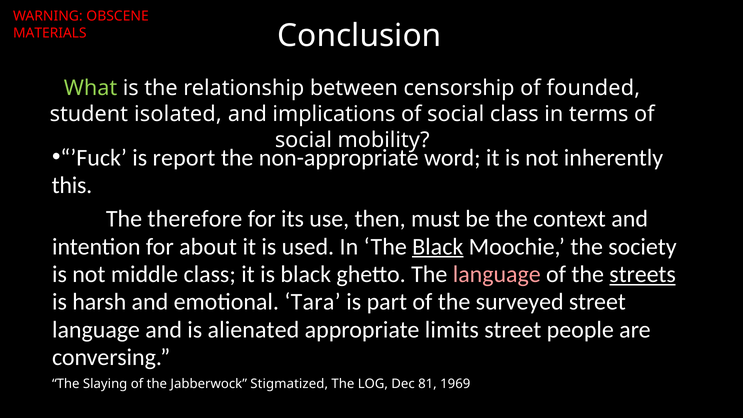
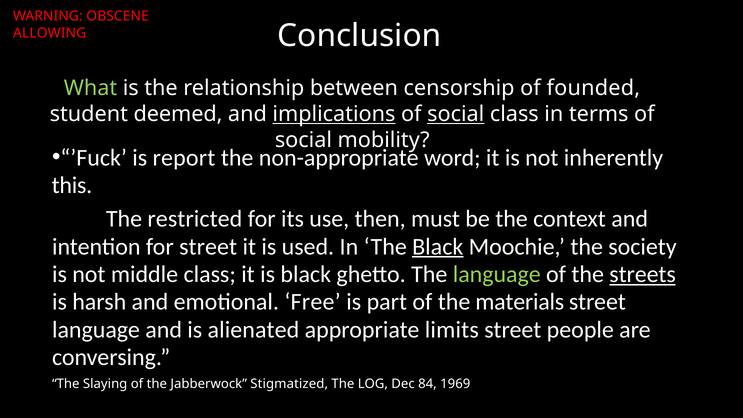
MATERIALS: MATERIALS -> ALLOWING
isolated: isolated -> deemed
implications underline: none -> present
social at (456, 114) underline: none -> present
therefore: therefore -> restricted
for about: about -> street
language at (497, 274) colour: pink -> light green
Tara: Tara -> Free
surveyed: surveyed -> materials
81: 81 -> 84
